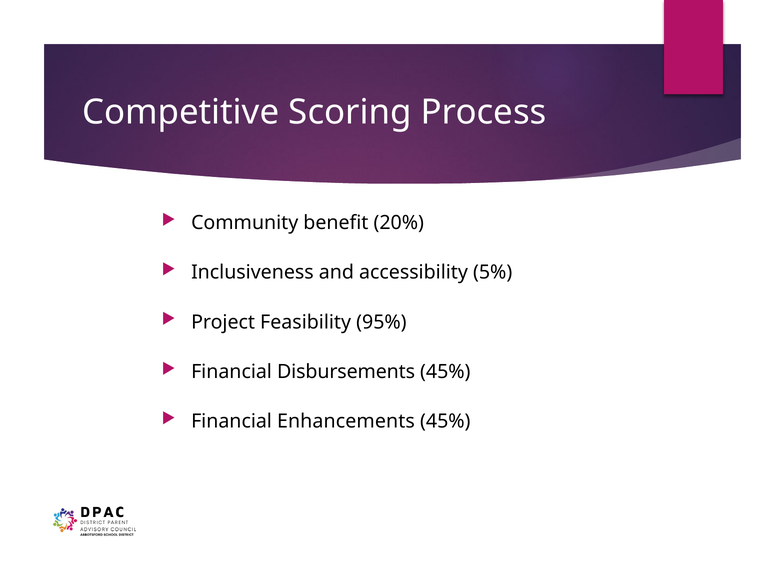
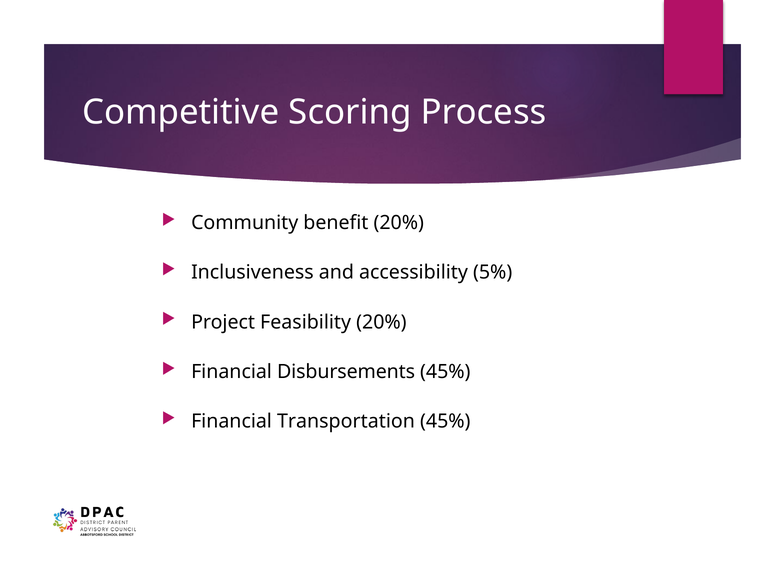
Feasibility 95%: 95% -> 20%
Enhancements: Enhancements -> Transportation
